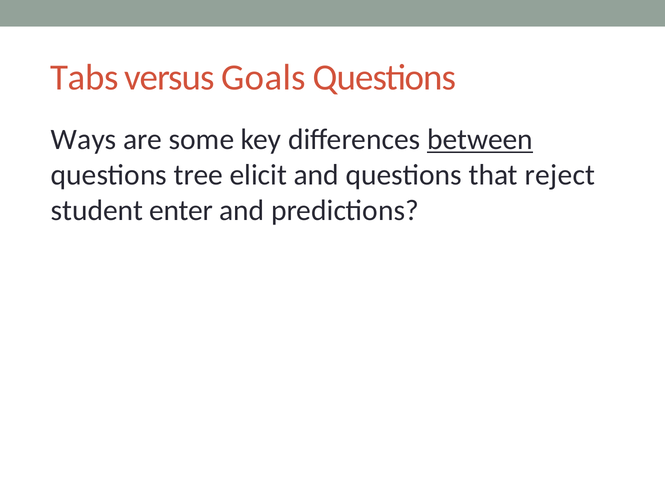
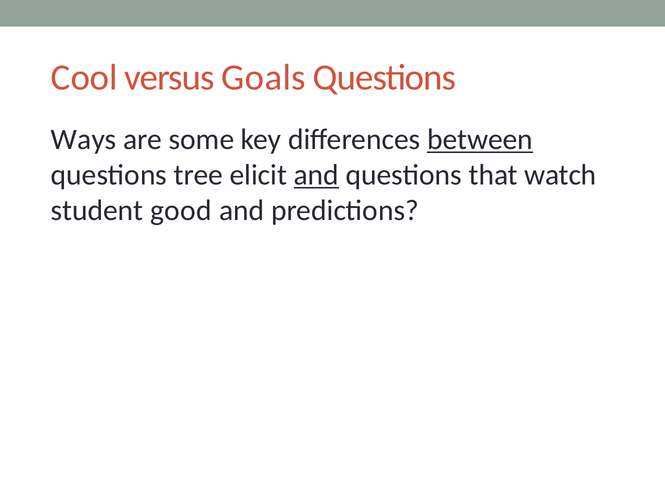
Tabs: Tabs -> Cool
and at (316, 175) underline: none -> present
reject: reject -> watch
enter: enter -> good
